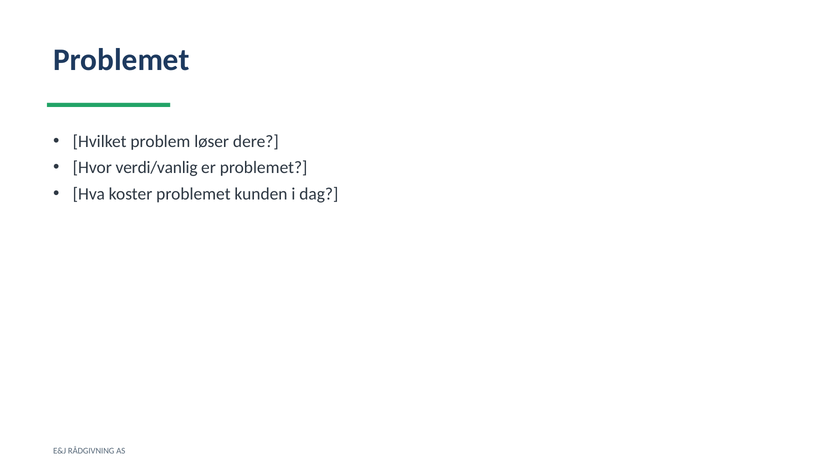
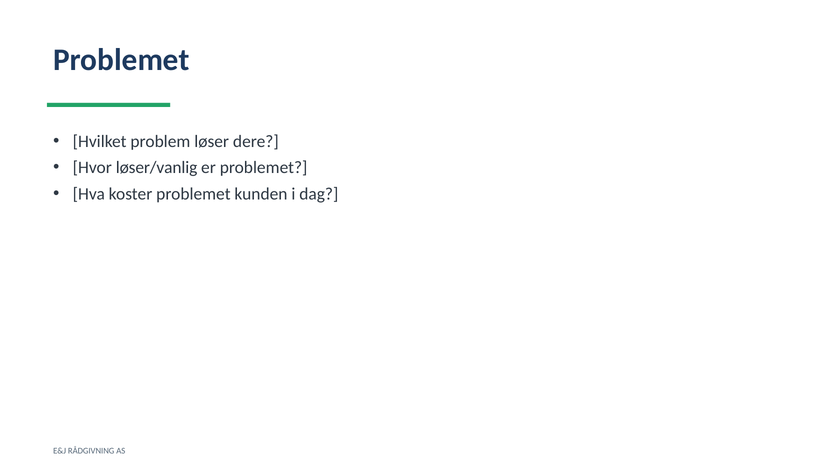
verdi/vanlig: verdi/vanlig -> løser/vanlig
